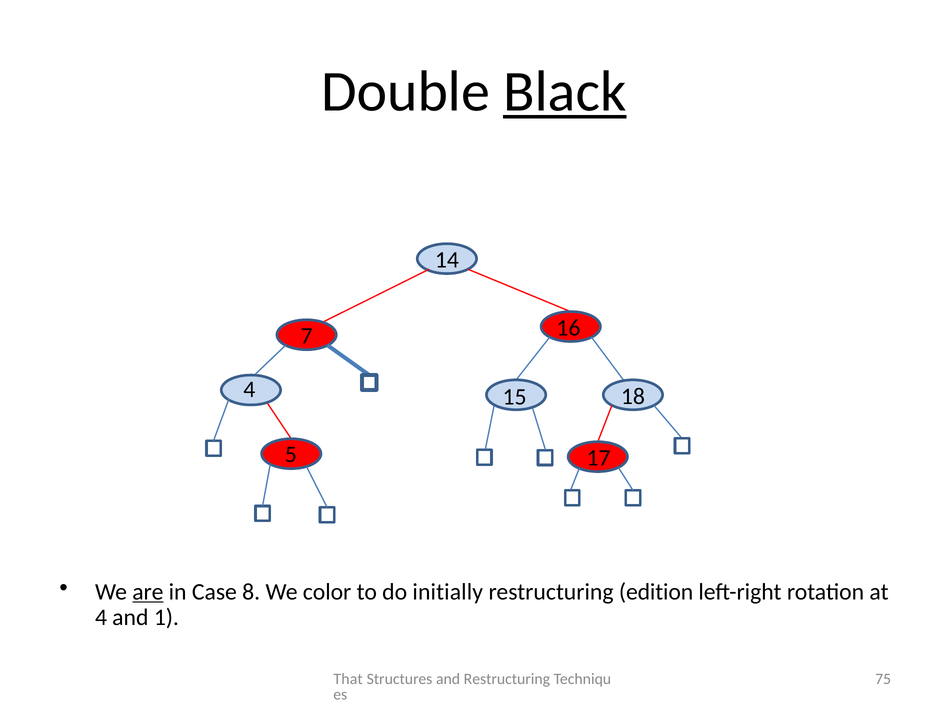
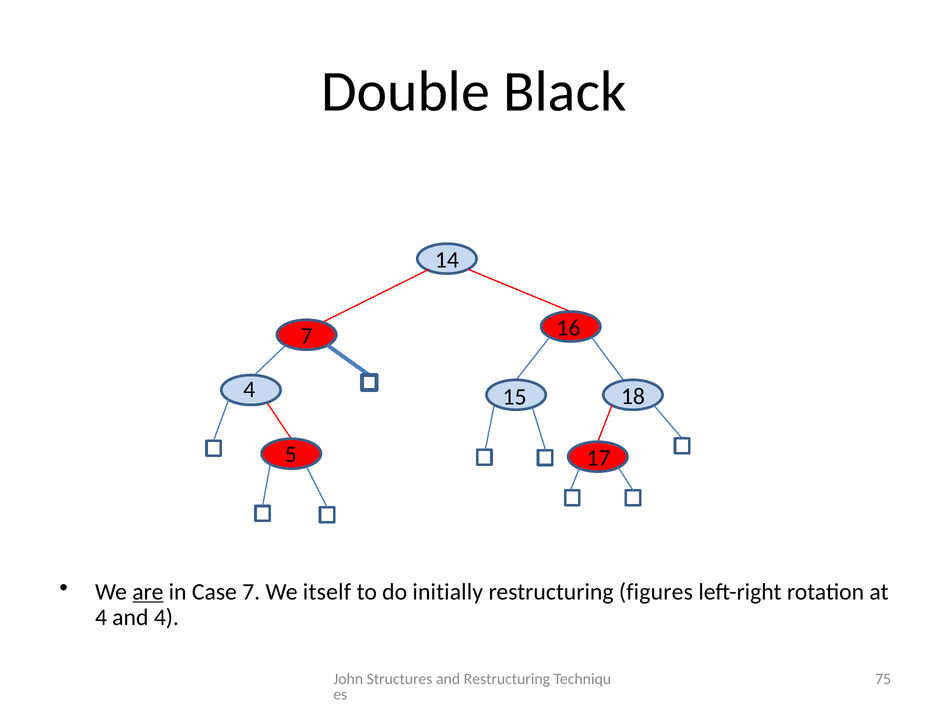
Black underline: present -> none
Case 8: 8 -> 7
color: color -> itself
edition: edition -> figures
and 1: 1 -> 4
That: That -> John
